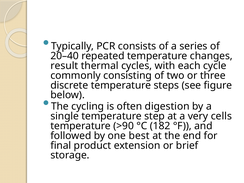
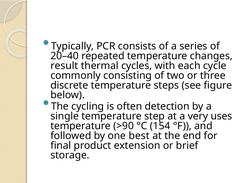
digestion: digestion -> detection
cells: cells -> uses
182: 182 -> 154
